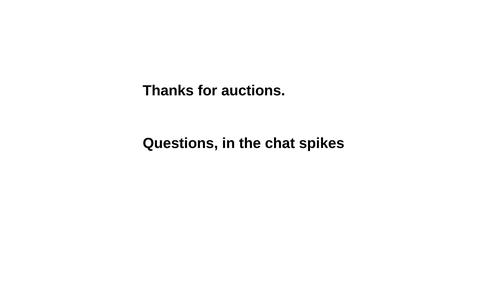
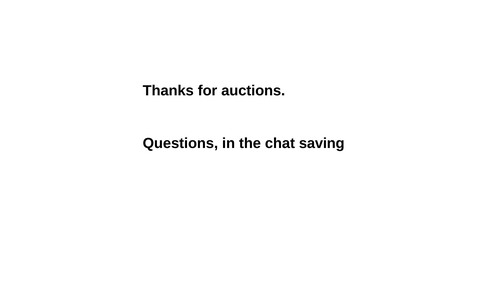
spikes: spikes -> saving
